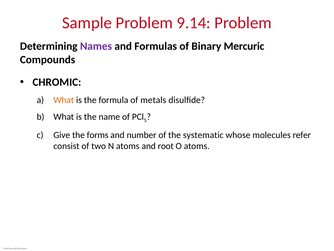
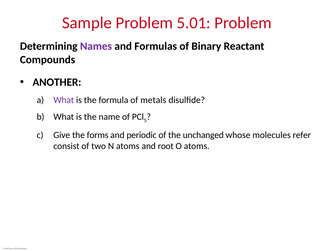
9.14: 9.14 -> 5.01
Mercuric: Mercuric -> Reactant
CHROMIC: CHROMIC -> ANOTHER
What at (64, 100) colour: orange -> purple
number: number -> periodic
systematic: systematic -> unchanged
